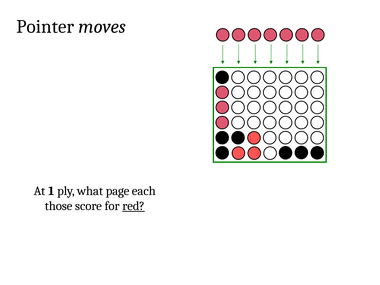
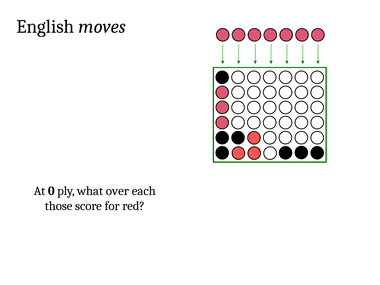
Pointer: Pointer -> English
1: 1 -> 0
page: page -> over
red underline: present -> none
